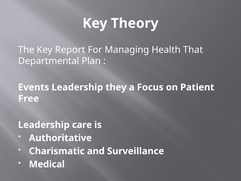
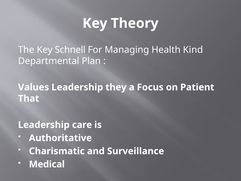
Report: Report -> Schnell
That: That -> Kind
Events: Events -> Values
Free: Free -> That
